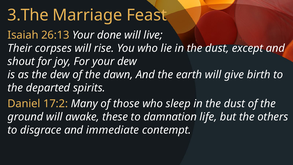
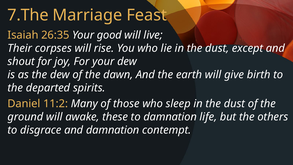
3.The: 3.The -> 7.The
26:13: 26:13 -> 26:35
done: done -> good
17:2: 17:2 -> 11:2
and immediate: immediate -> damnation
